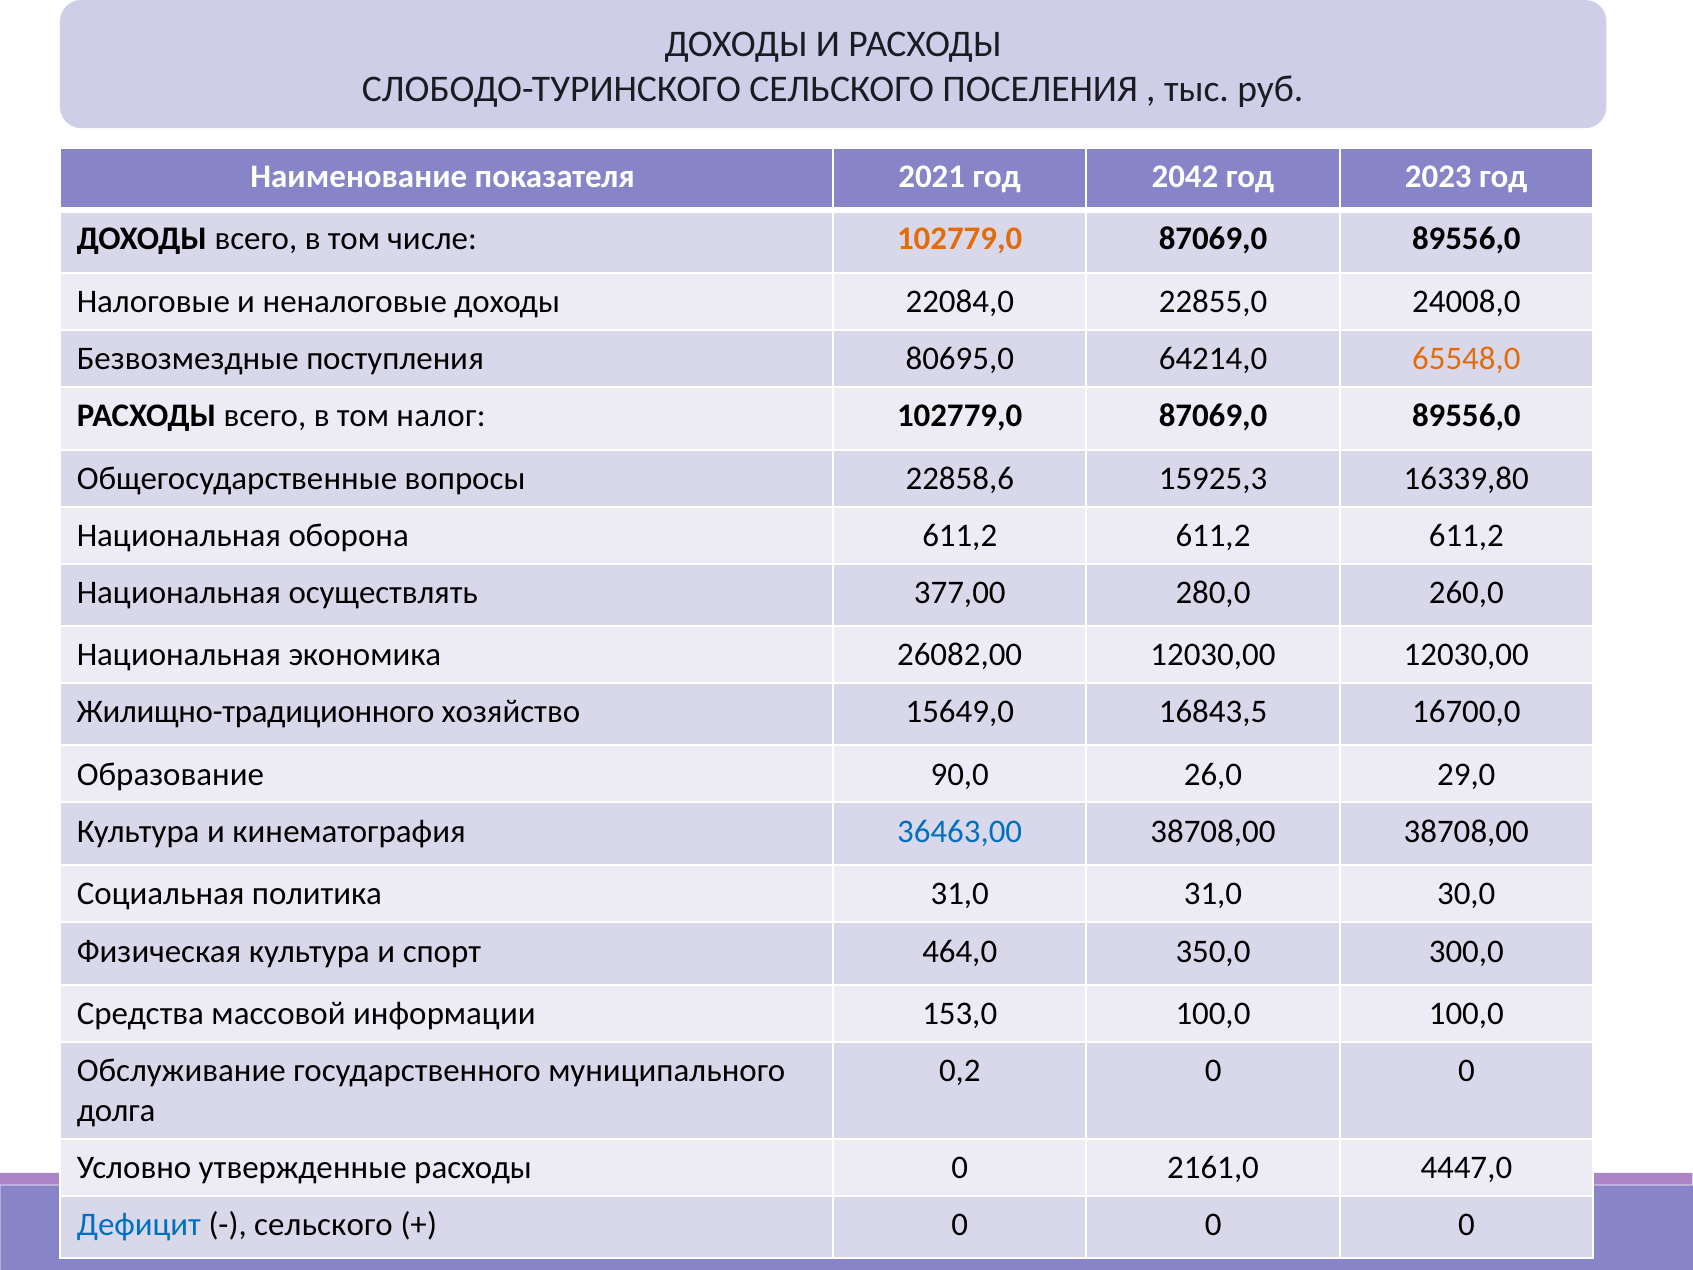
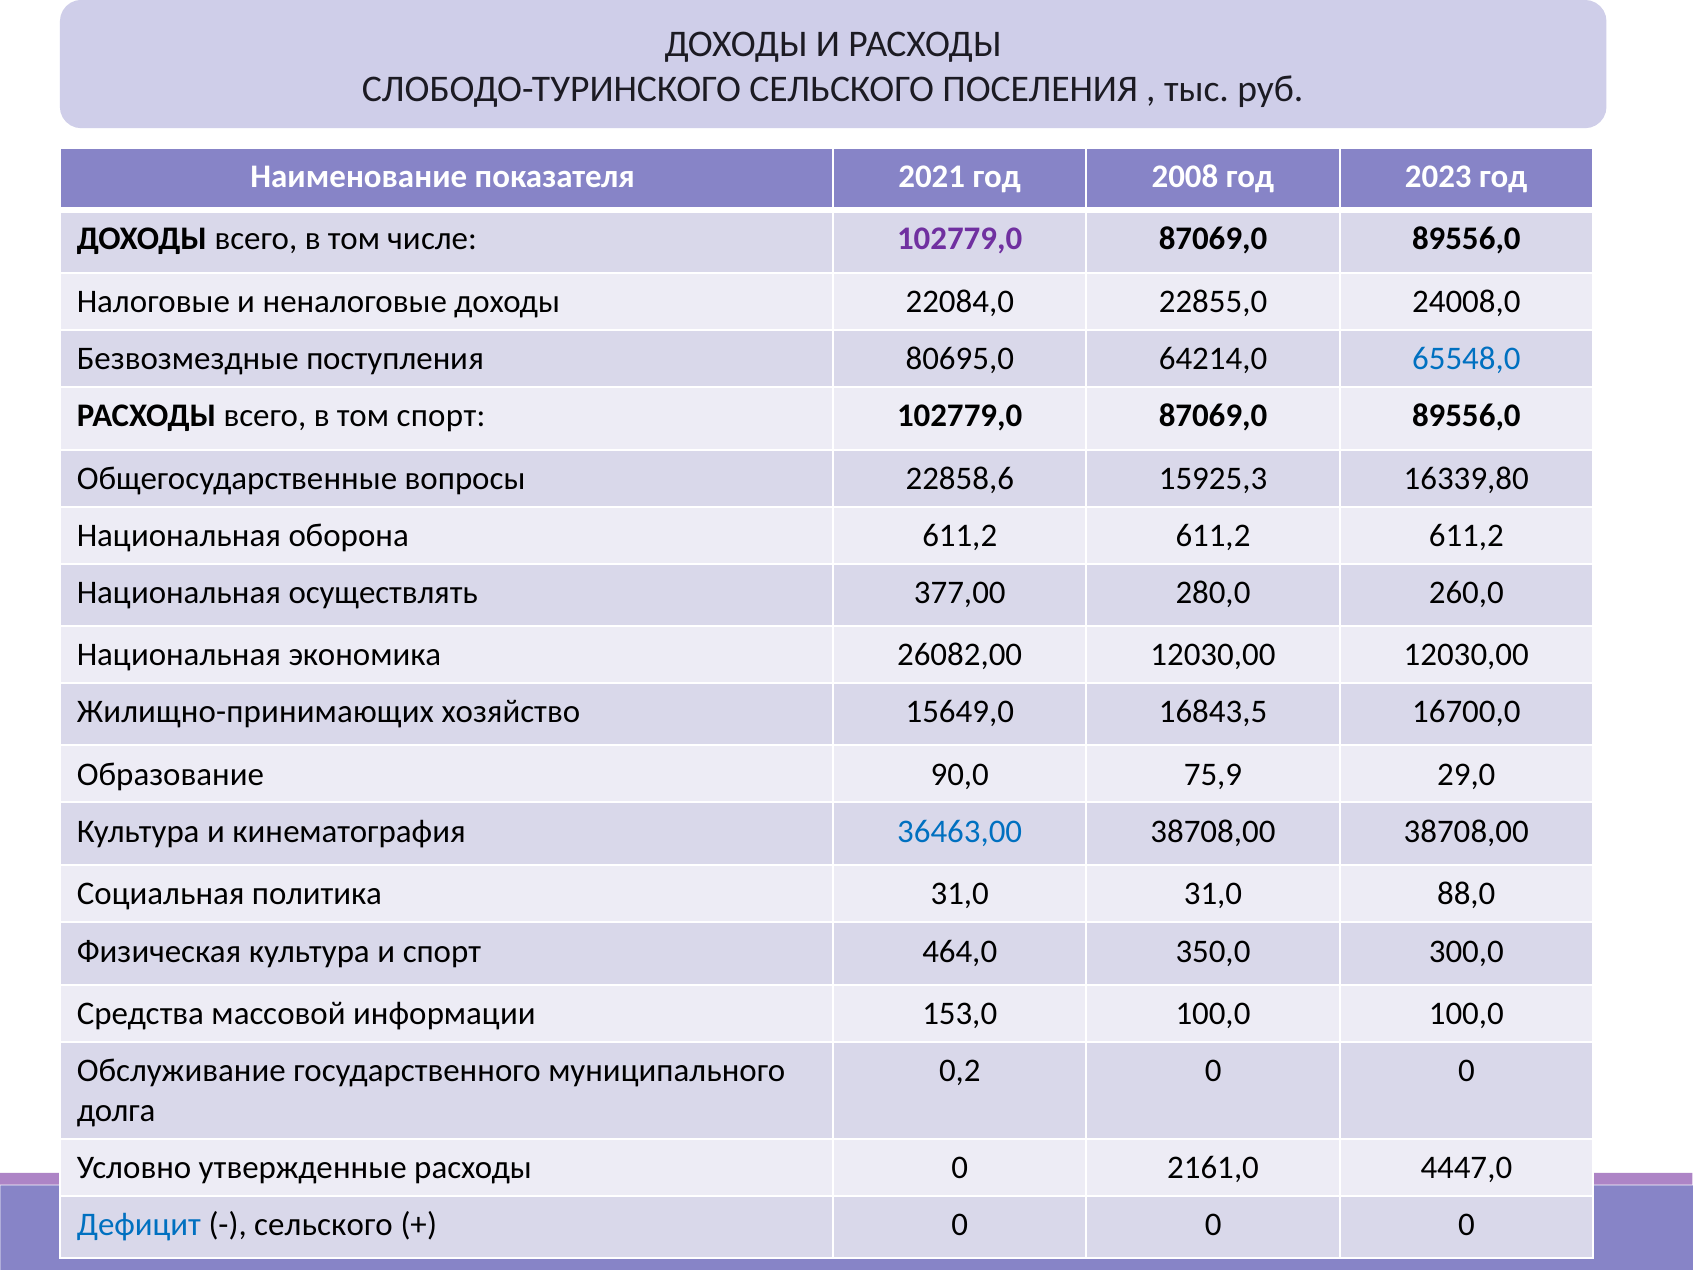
2042: 2042 -> 2008
102779,0 at (960, 239) colour: orange -> purple
65548,0 colour: orange -> blue
том налог: налог -> спорт
Жилищно-традиционного: Жилищно-традиционного -> Жилищно-принимающих
26,0: 26,0 -> 75,9
30,0: 30,0 -> 88,0
